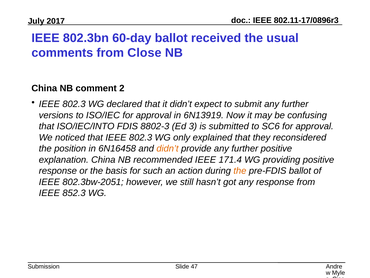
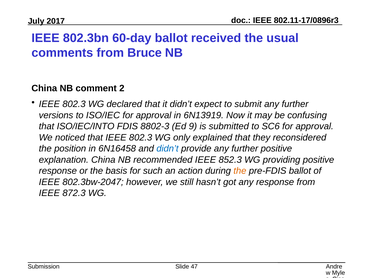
Close: Close -> Bruce
3: 3 -> 9
didn’t at (168, 148) colour: orange -> blue
171.4: 171.4 -> 852.3
802.3bw-2051: 802.3bw-2051 -> 802.3bw-2047
852.3: 852.3 -> 872.3
